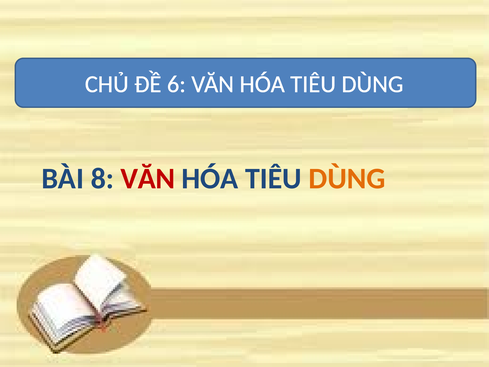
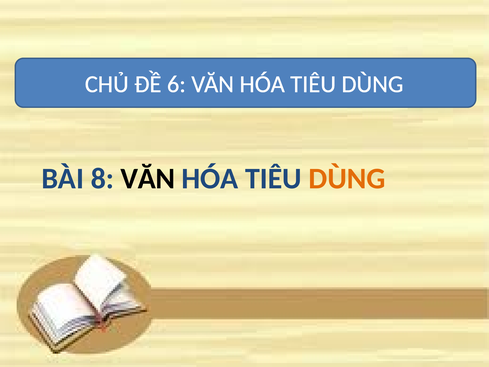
VĂN at (148, 179) colour: red -> black
